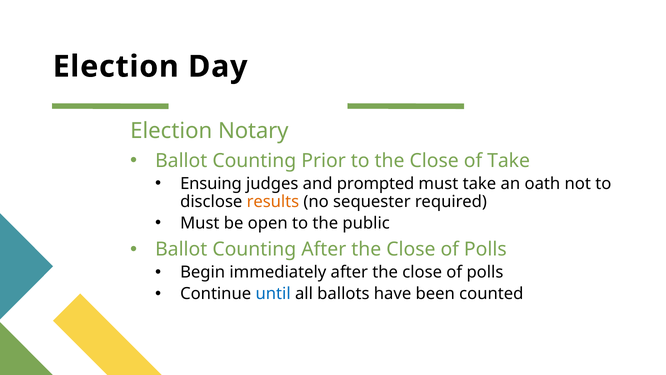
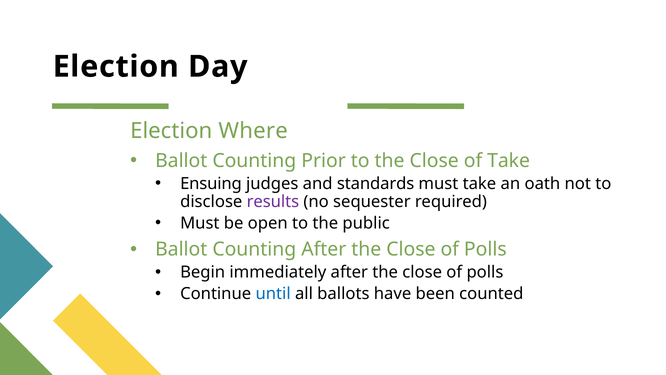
Notary: Notary -> Where
prompted: prompted -> standards
results colour: orange -> purple
